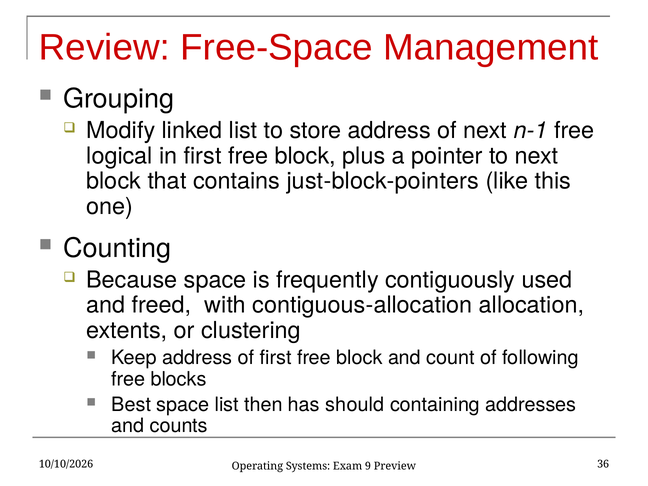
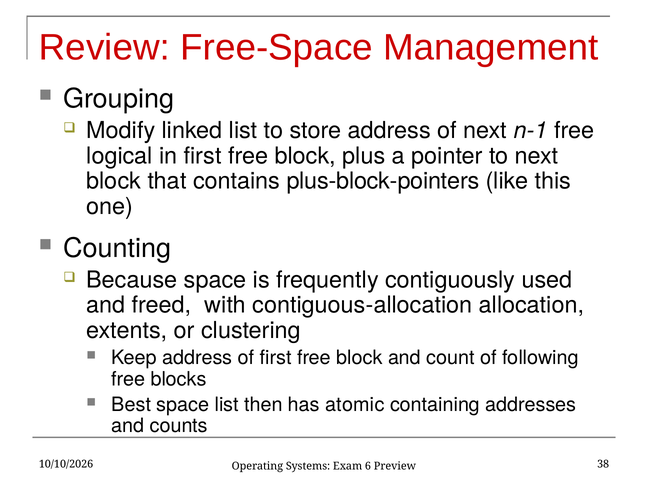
just-block-pointers: just-block-pointers -> plus-block-pointers
should: should -> atomic
36: 36 -> 38
9: 9 -> 6
